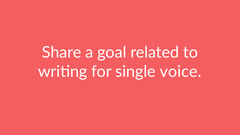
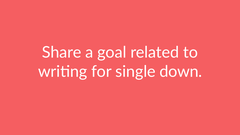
voice: voice -> down
